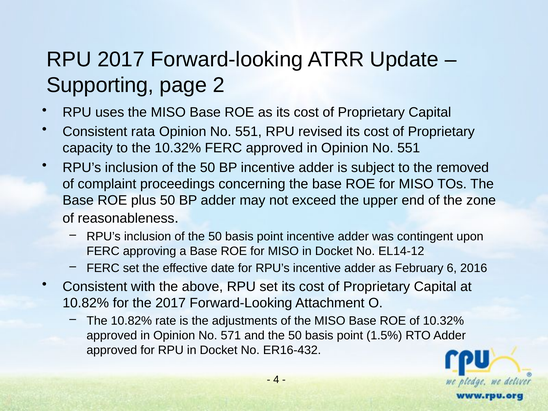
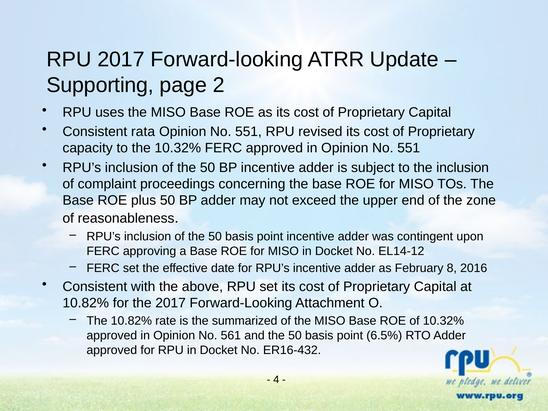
the removed: removed -> inclusion
6: 6 -> 8
adjustments: adjustments -> summarized
571: 571 -> 561
1.5%: 1.5% -> 6.5%
